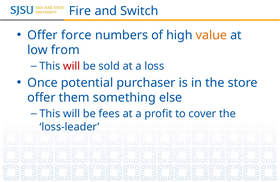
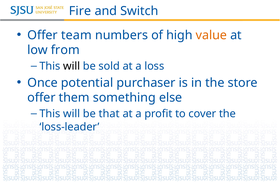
force: force -> team
will at (72, 66) colour: red -> black
fees: fees -> that
